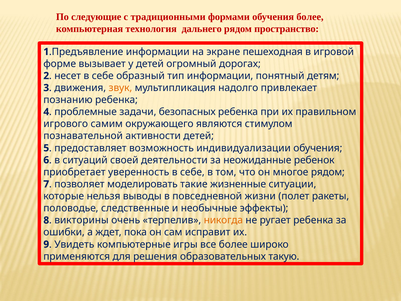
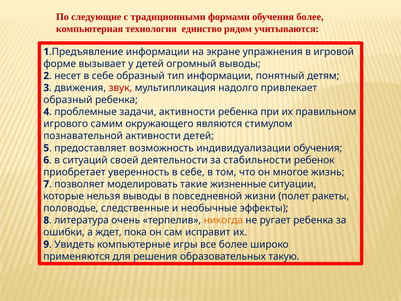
дальнего: дальнего -> единство
пространство: пространство -> учитываются
пешеходная: пешеходная -> упражнения
огромный дорогах: дорогах -> выводы
звук colour: orange -> red
познанию at (68, 100): познанию -> образный
задачи безопасных: безопасных -> активности
неожиданные: неожиданные -> стабильности
многое рядом: рядом -> жизнь
викторины: викторины -> литература
